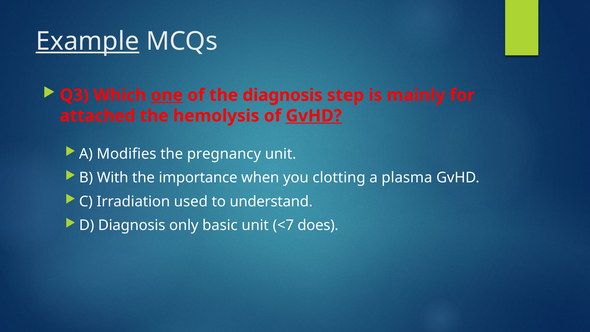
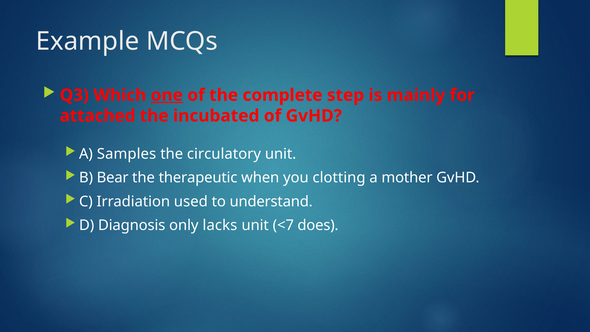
Example underline: present -> none
the diagnosis: diagnosis -> complete
hemolysis: hemolysis -> incubated
GvHD at (314, 116) underline: present -> none
Modifies: Modifies -> Samples
pregnancy: pregnancy -> circulatory
With: With -> Bear
importance: importance -> therapeutic
plasma: plasma -> mother
basic: basic -> lacks
